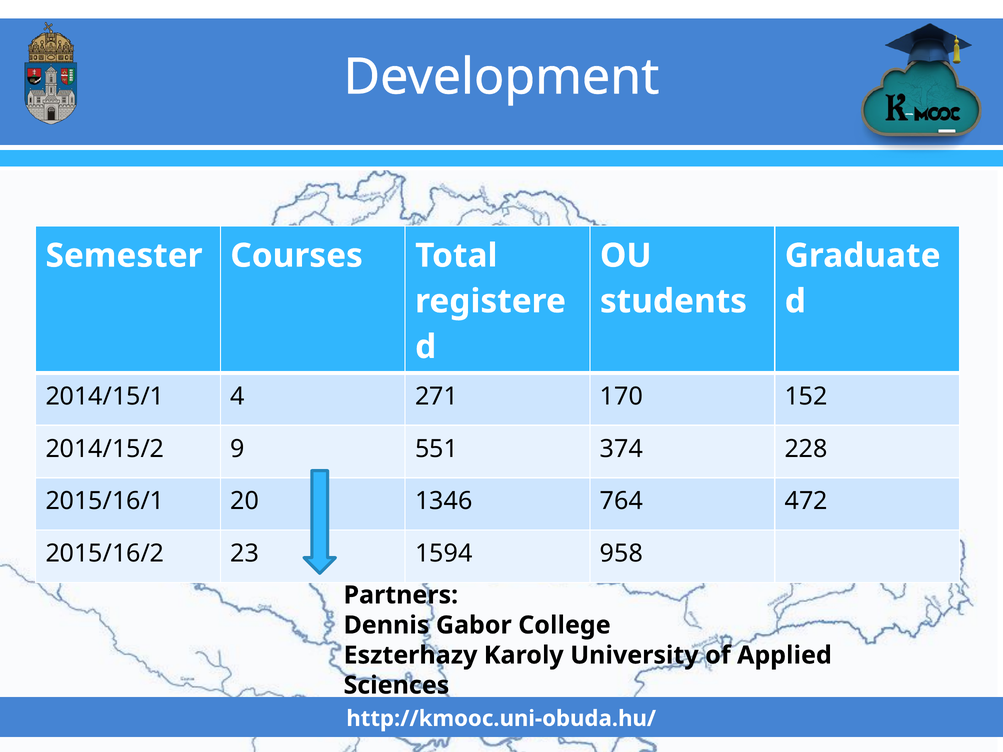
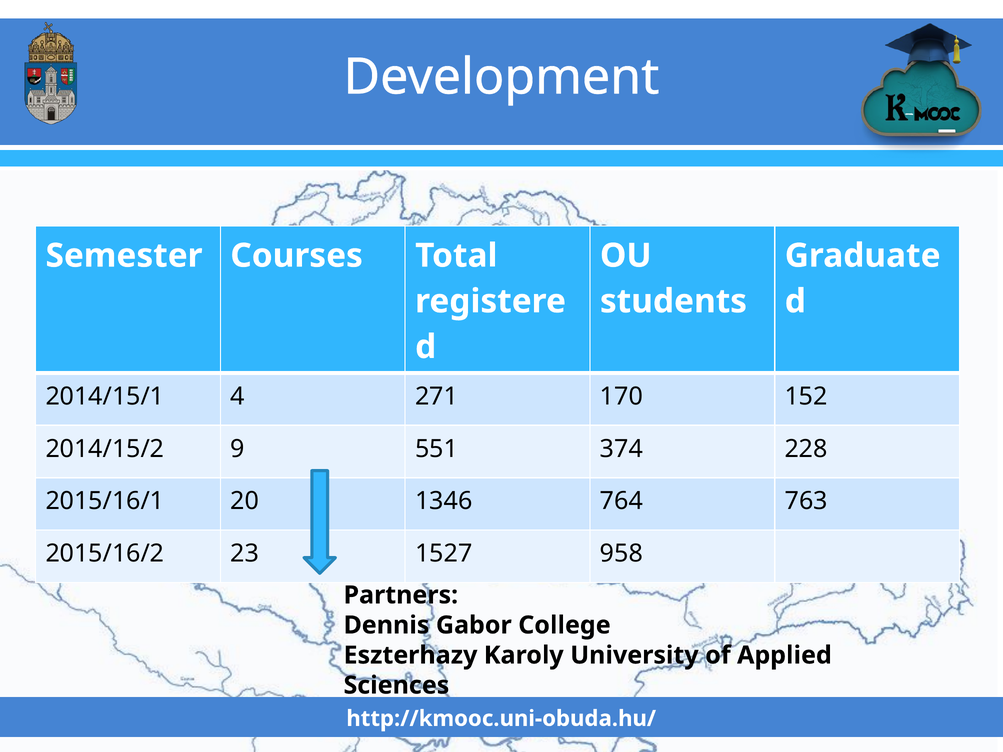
472: 472 -> 763
1594: 1594 -> 1527
